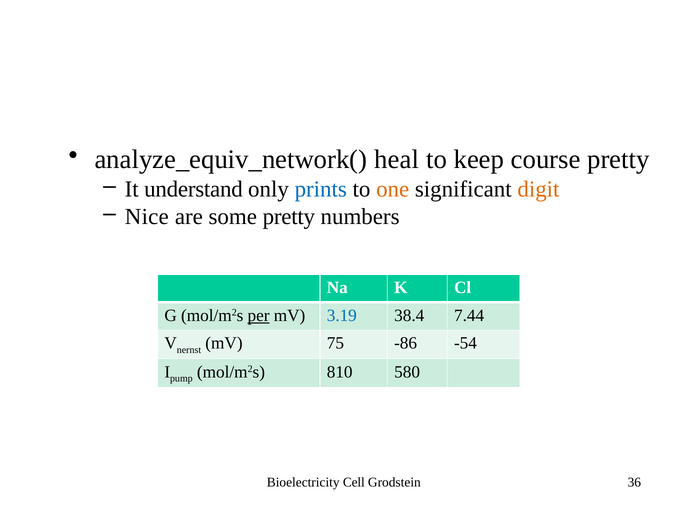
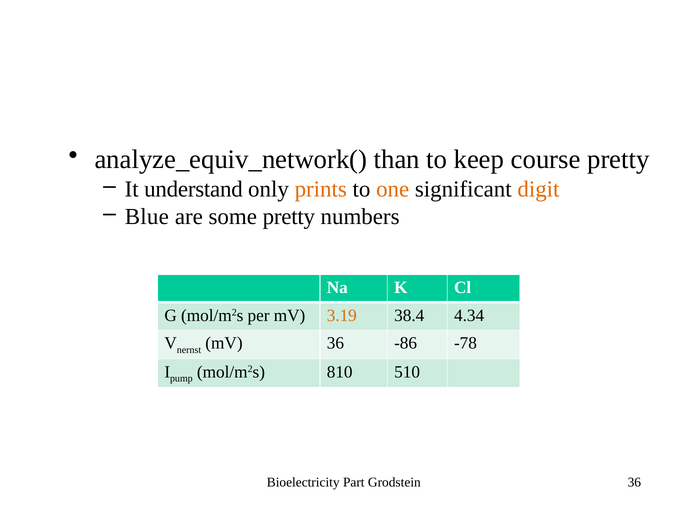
heal: heal -> than
prints colour: blue -> orange
Nice: Nice -> Blue
per underline: present -> none
3.19 colour: blue -> orange
7.44: 7.44 -> 4.34
mV 75: 75 -> 36
-54: -54 -> -78
580: 580 -> 510
Cell: Cell -> Part
